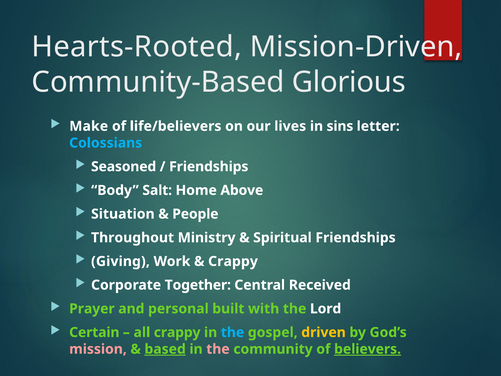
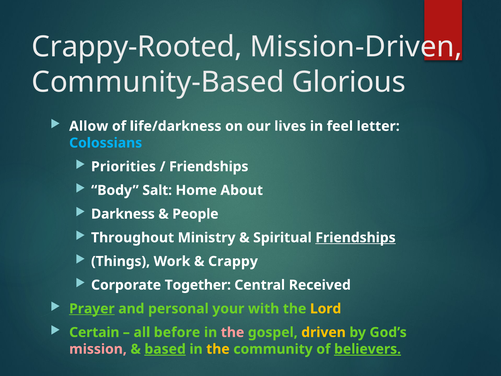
Hearts-Rooted: Hearts-Rooted -> Crappy-Rooted
Make: Make -> Allow
life/believers: life/believers -> life/darkness
sins: sins -> feel
Seasoned: Seasoned -> Priorities
Above: Above -> About
Situation: Situation -> Darkness
Friendships at (356, 238) underline: none -> present
Giving: Giving -> Things
Prayer underline: none -> present
built: built -> your
Lord colour: white -> yellow
all crappy: crappy -> before
the at (233, 332) colour: light blue -> pink
the at (218, 349) colour: pink -> yellow
